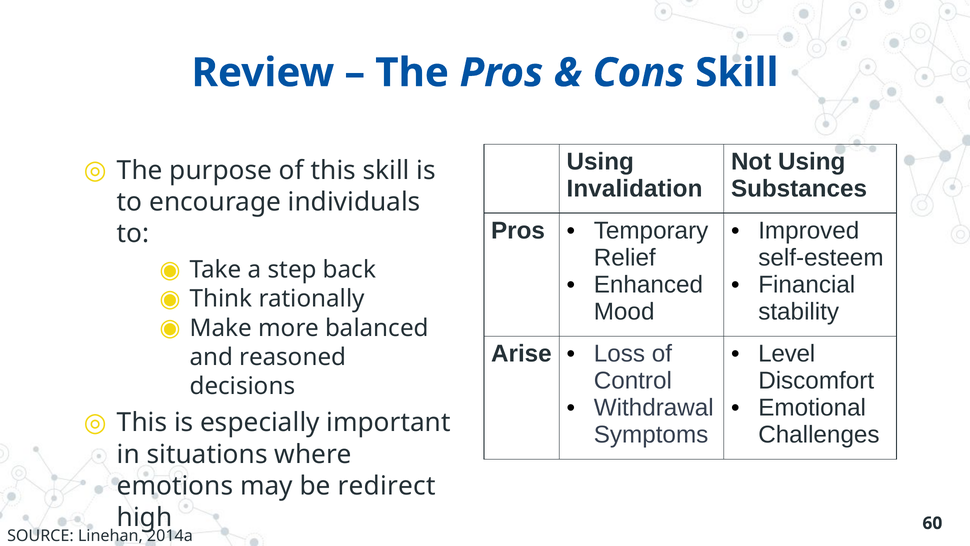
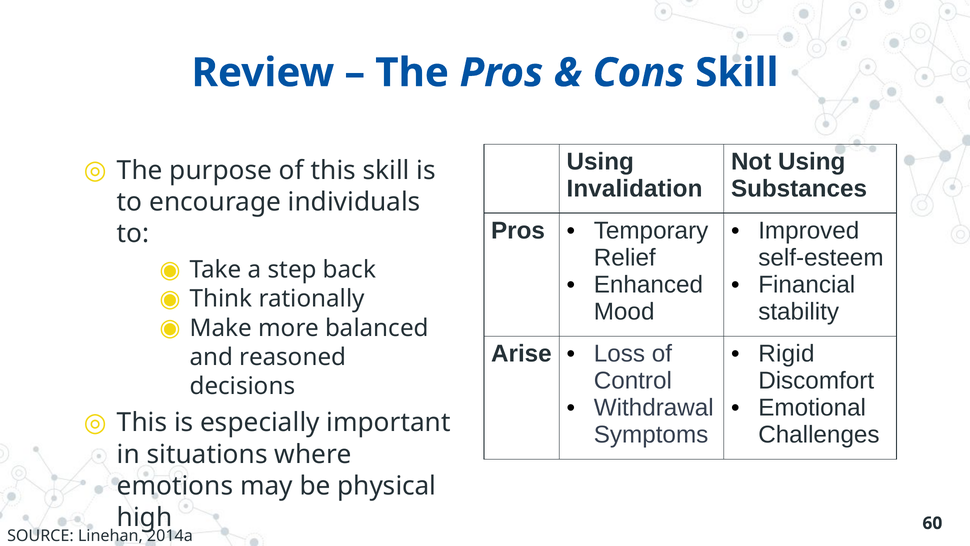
Level: Level -> Rigid
redirect: redirect -> physical
